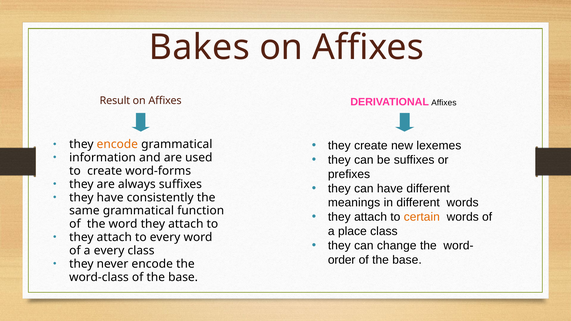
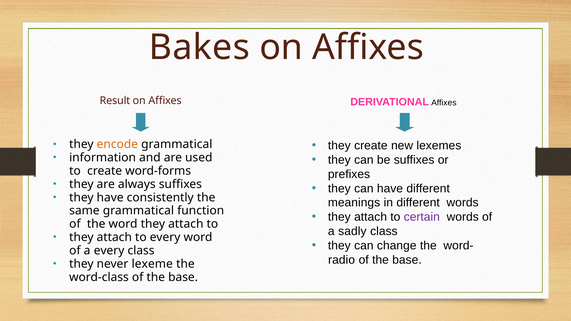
certain colour: orange -> purple
place: place -> sadly
order: order -> radio
never encode: encode -> lexeme
